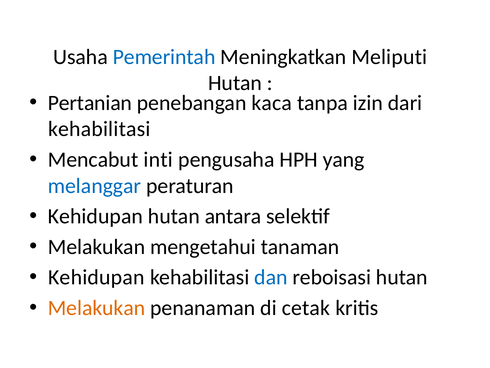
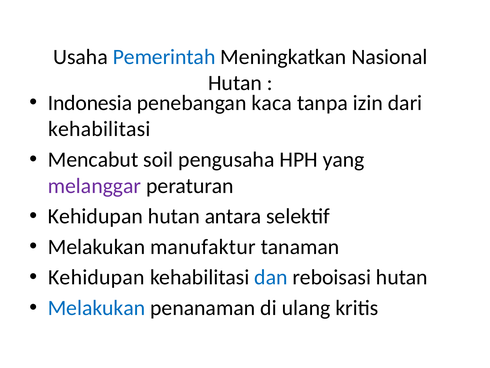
Meliputi: Meliputi -> Nasional
Pertanian: Pertanian -> Indonesia
inti: inti -> soil
melanggar colour: blue -> purple
mengetahui: mengetahui -> manufaktur
Melakukan at (96, 308) colour: orange -> blue
cetak: cetak -> ulang
